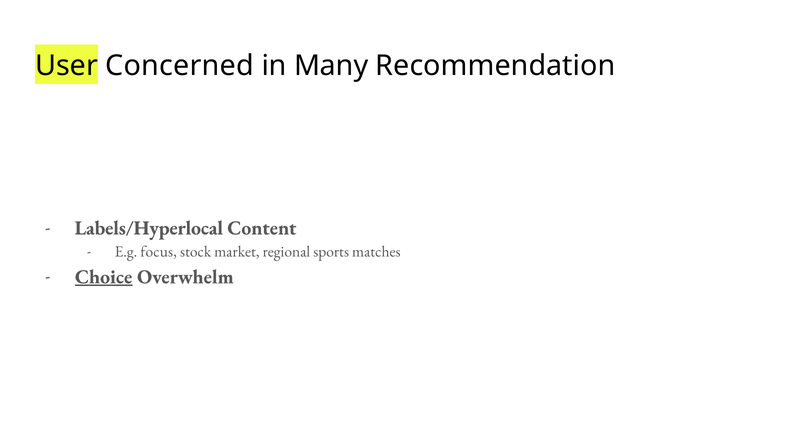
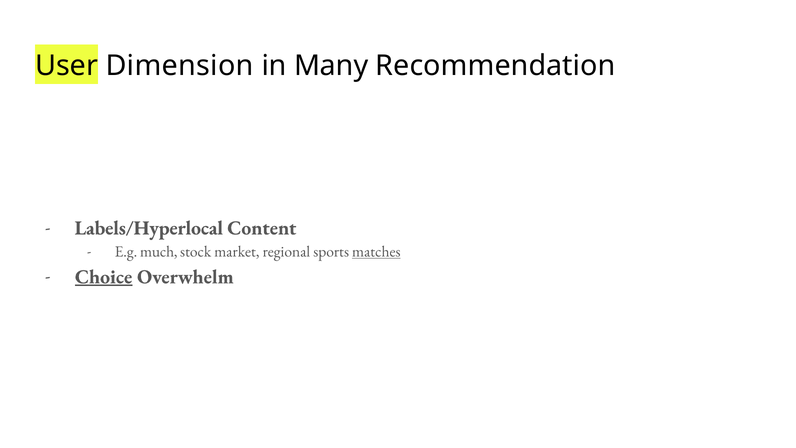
Concerned: Concerned -> Dimension
focus: focus -> much
matches underline: none -> present
